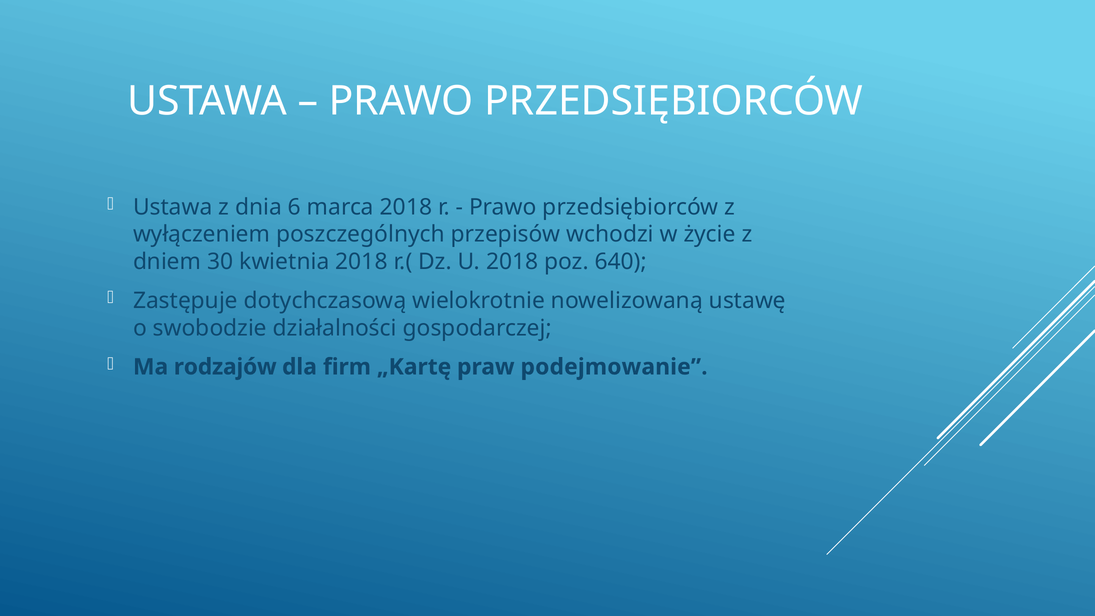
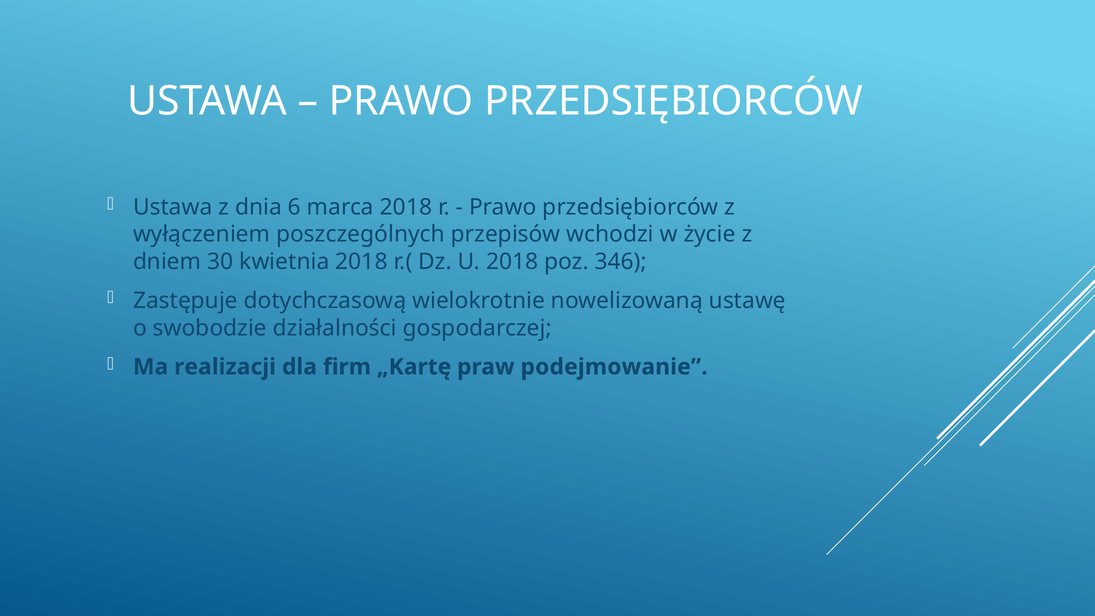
640: 640 -> 346
rodzajów: rodzajów -> realizacji
